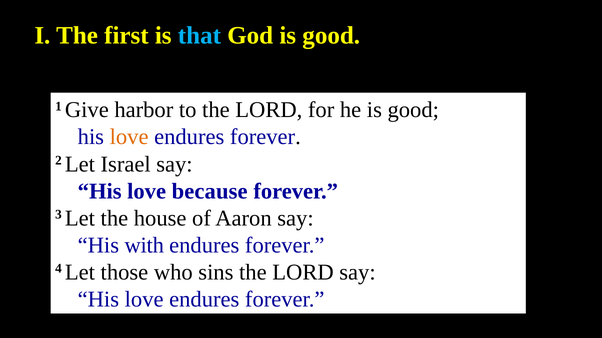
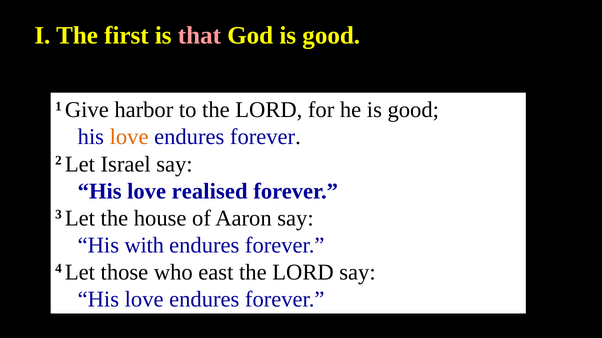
that colour: light blue -> pink
because: because -> realised
sins: sins -> east
